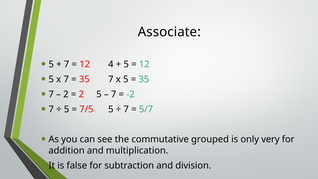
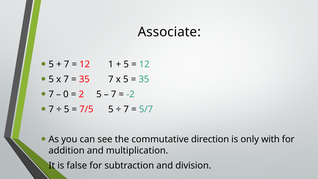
4: 4 -> 1
2 at (66, 94): 2 -> 0
grouped: grouped -> direction
very: very -> with
